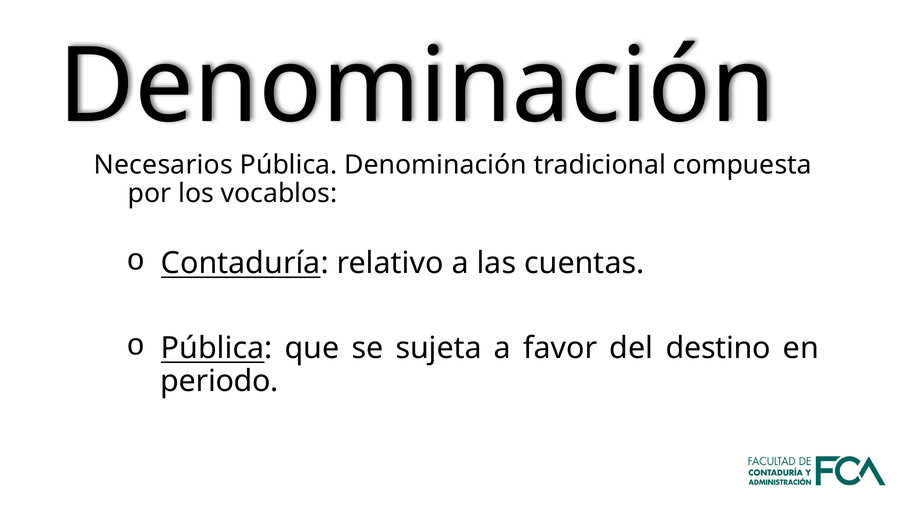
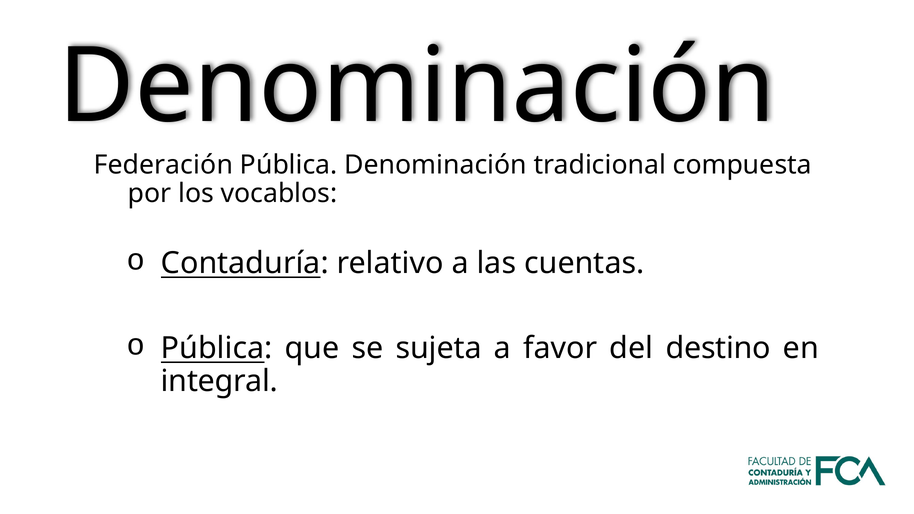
Necesarios: Necesarios -> Federación
periodo: periodo -> integral
